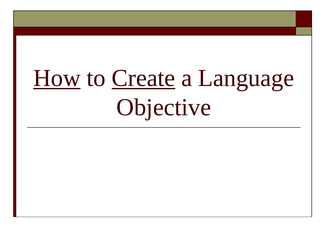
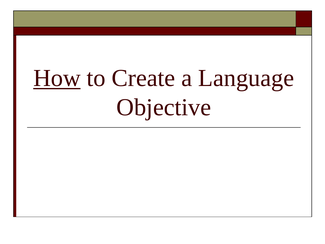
Create underline: present -> none
